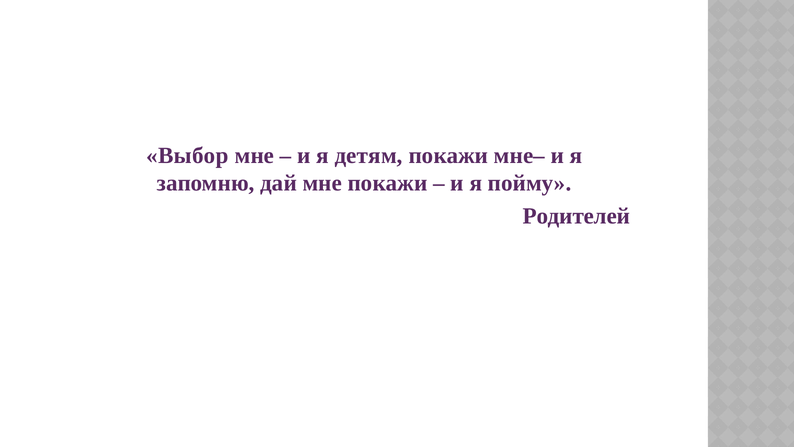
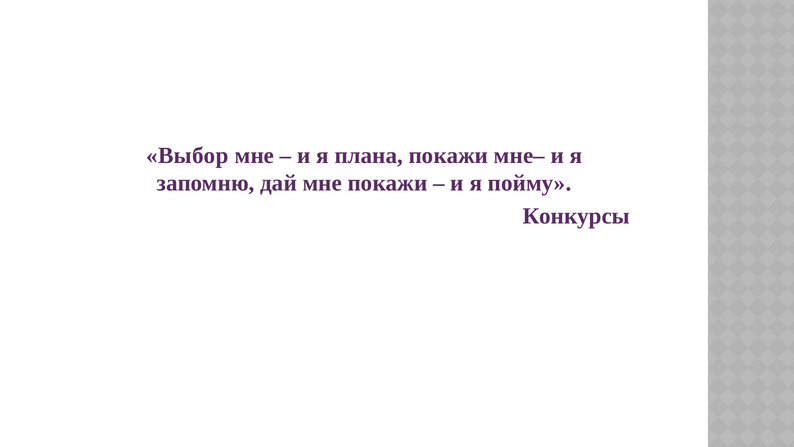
детям: детям -> плана
Родителей: Родителей -> Конкурсы
